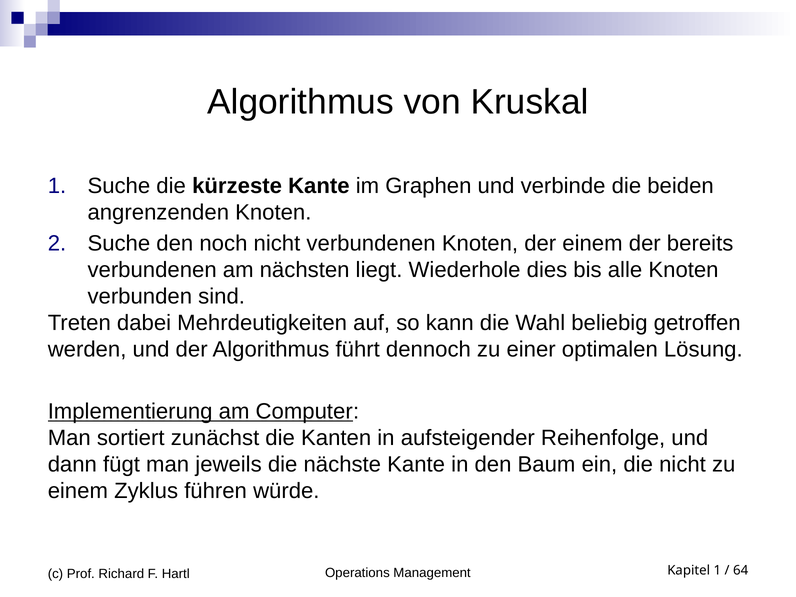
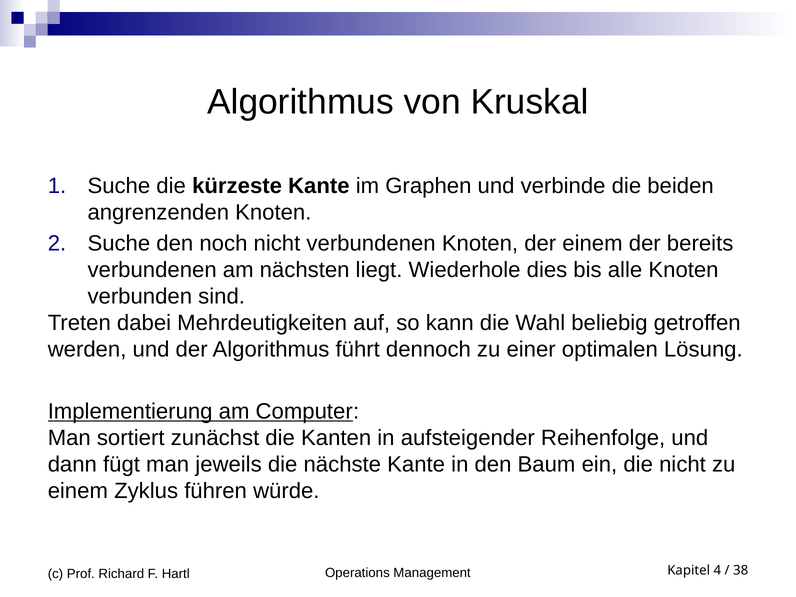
Kapitel 1: 1 -> 4
64: 64 -> 38
